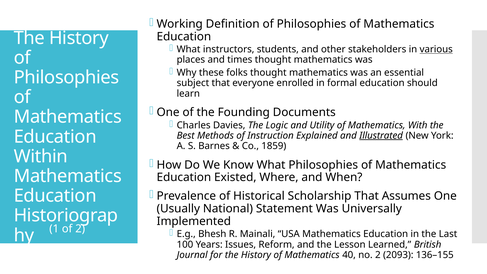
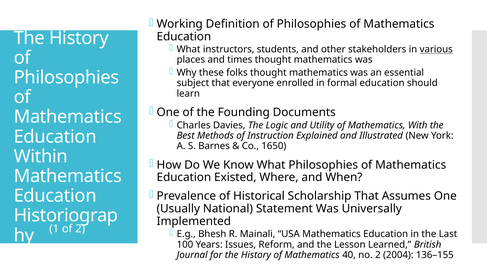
Illustrated underline: present -> none
1859: 1859 -> 1650
2093: 2093 -> 2004
